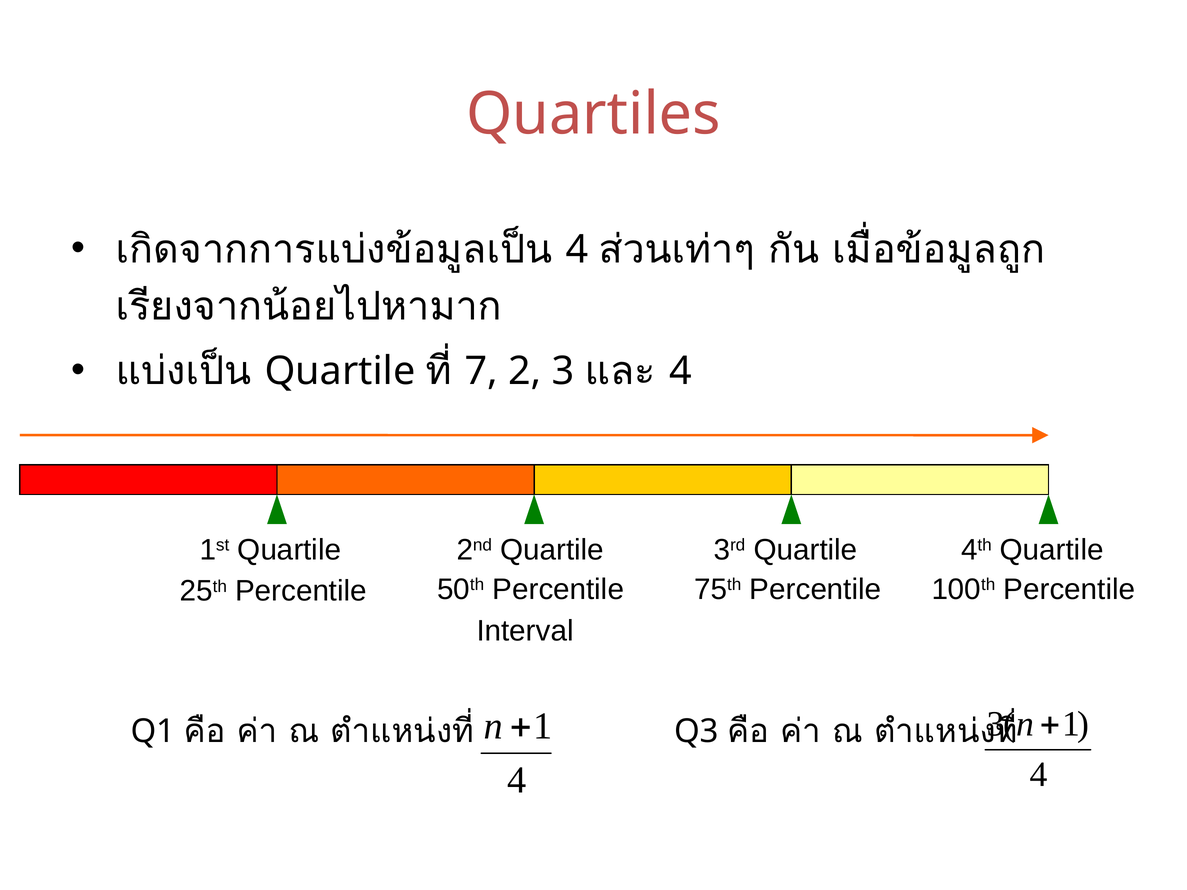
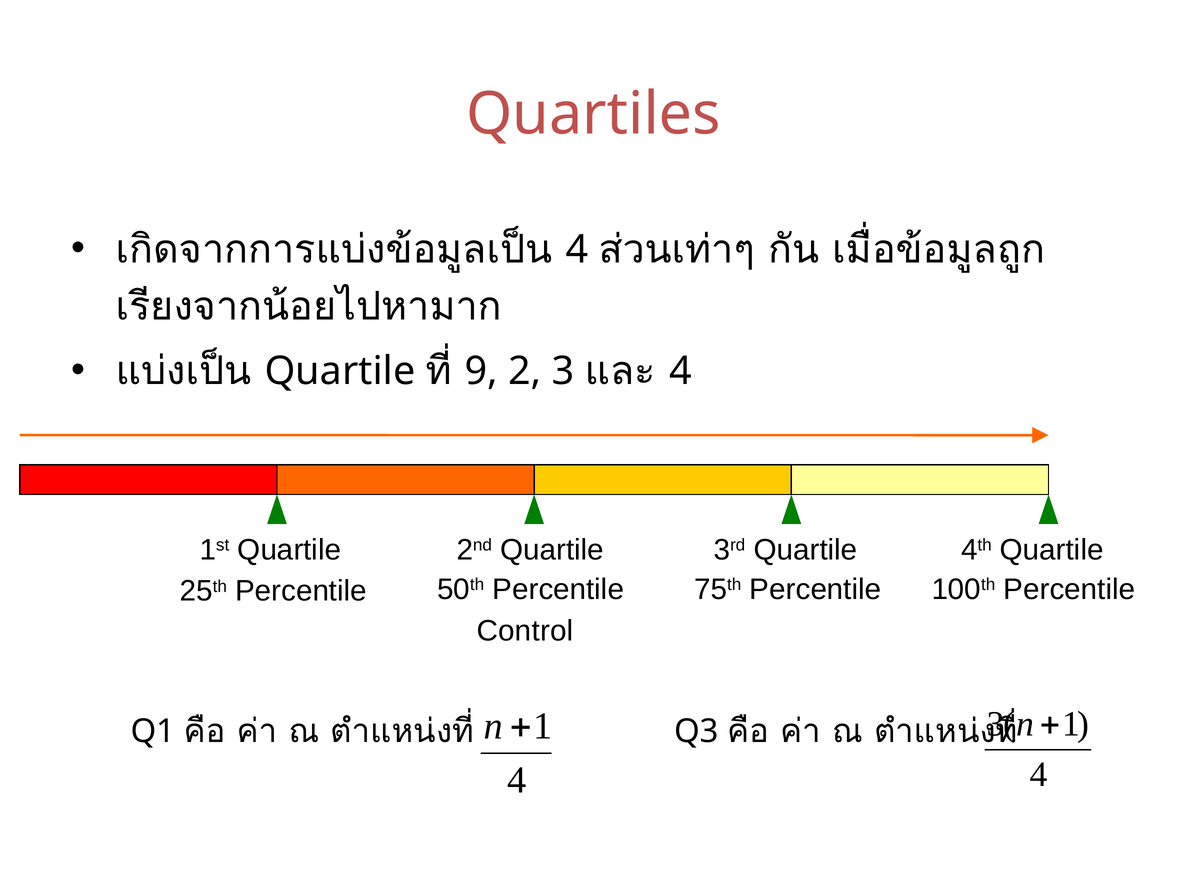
7: 7 -> 9
Interval: Interval -> Control
